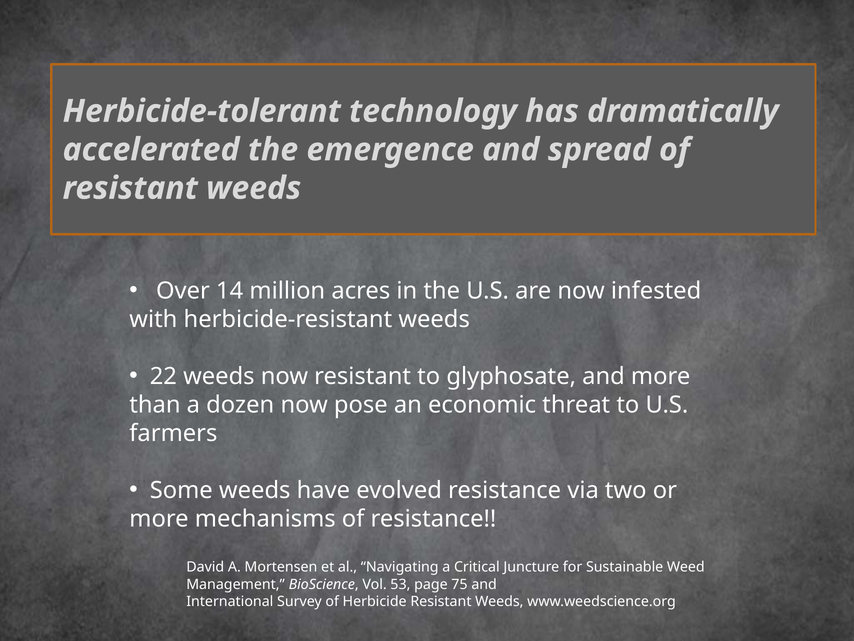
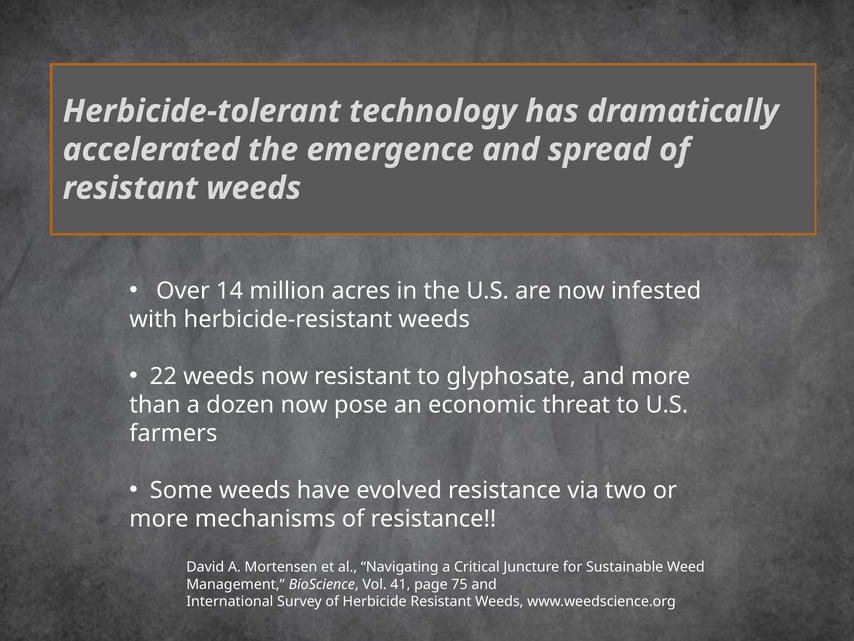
53: 53 -> 41
